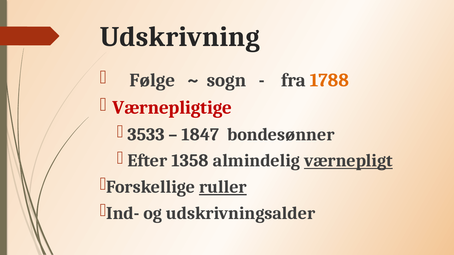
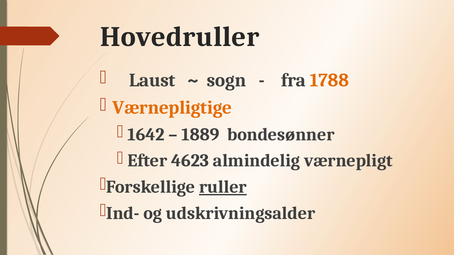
Udskrivning: Udskrivning -> Hovedruller
Følge: Følge -> Laust
Værnepligtige colour: red -> orange
3533: 3533 -> 1642
1847: 1847 -> 1889
1358: 1358 -> 4623
værnepligt underline: present -> none
